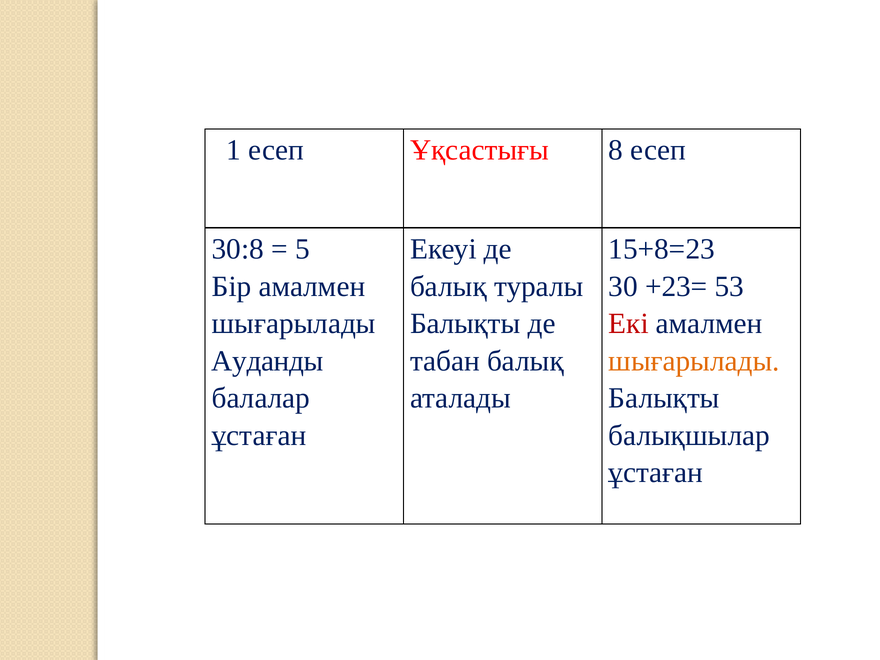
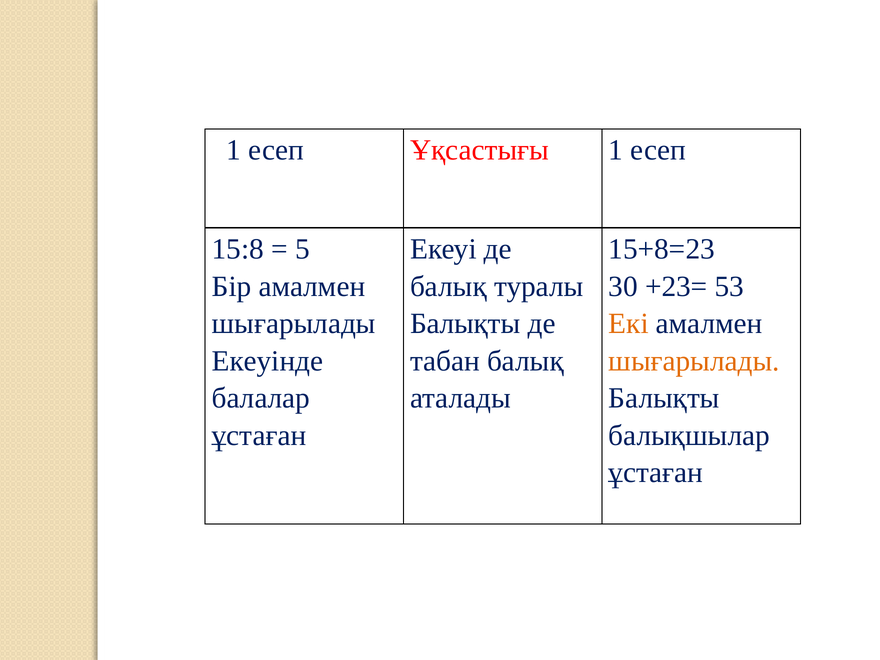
Ұқсастығы 8: 8 -> 1
30:8: 30:8 -> 15:8
Екі colour: red -> orange
Ауданды: Ауданды -> Екеуінде
